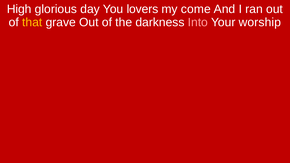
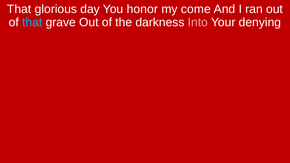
High at (19, 9): High -> That
lovers: lovers -> honor
that at (32, 22) colour: yellow -> light blue
worship: worship -> denying
